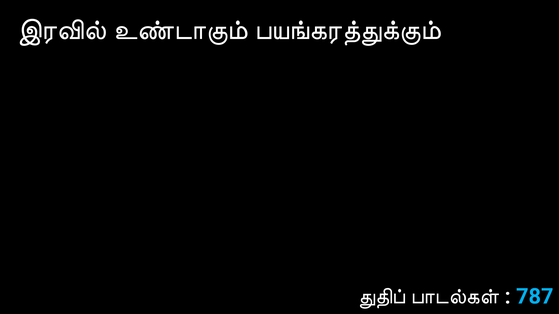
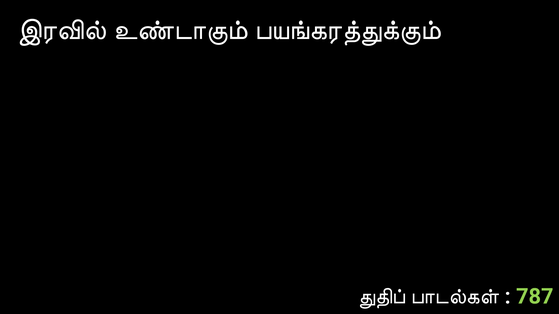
787 colour: light blue -> light green
